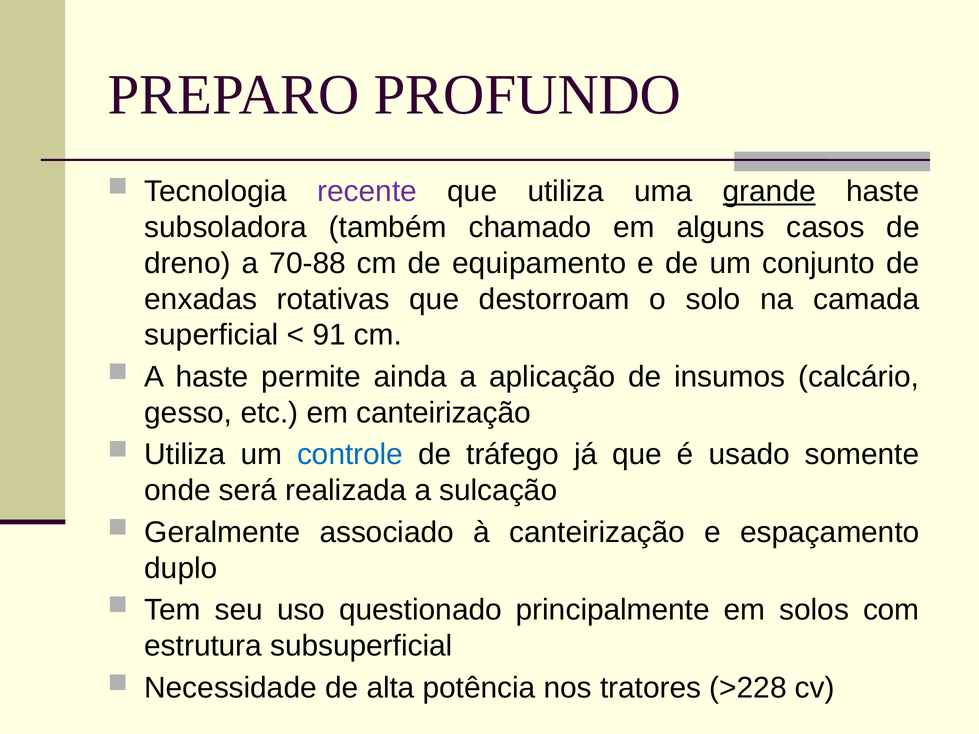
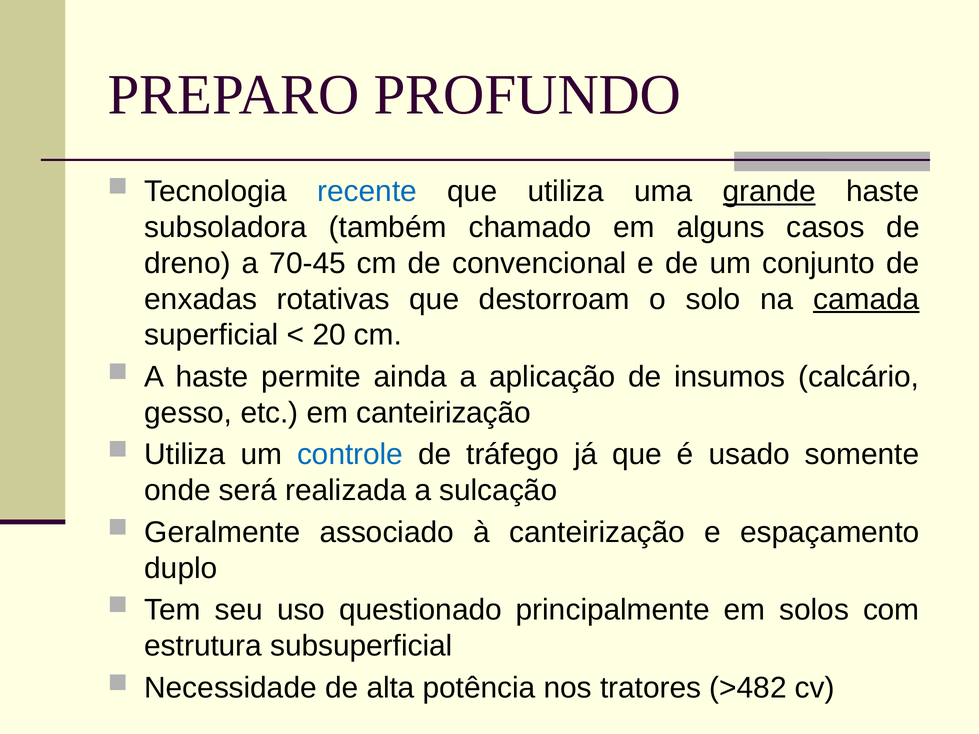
recente colour: purple -> blue
70-88: 70-88 -> 70-45
equipamento: equipamento -> convencional
camada underline: none -> present
91: 91 -> 20
>228: >228 -> >482
